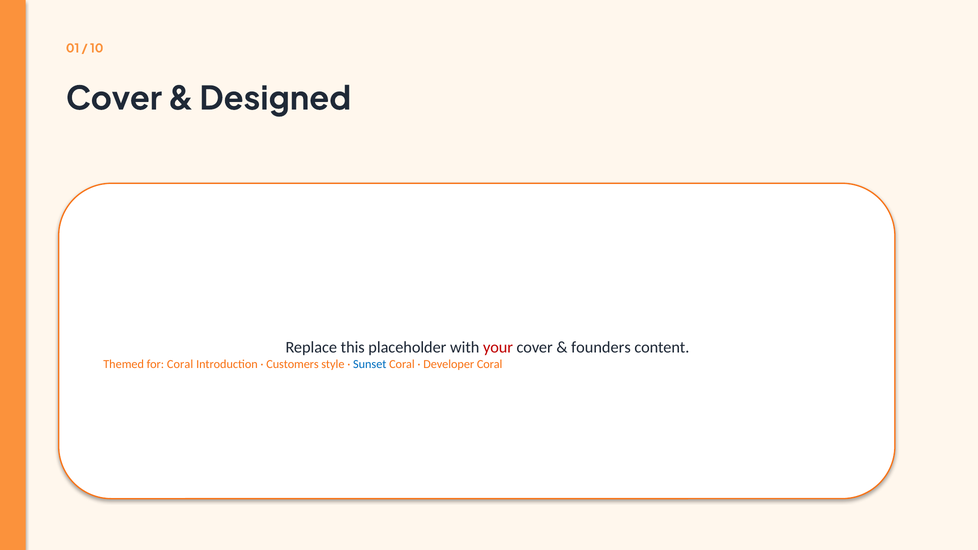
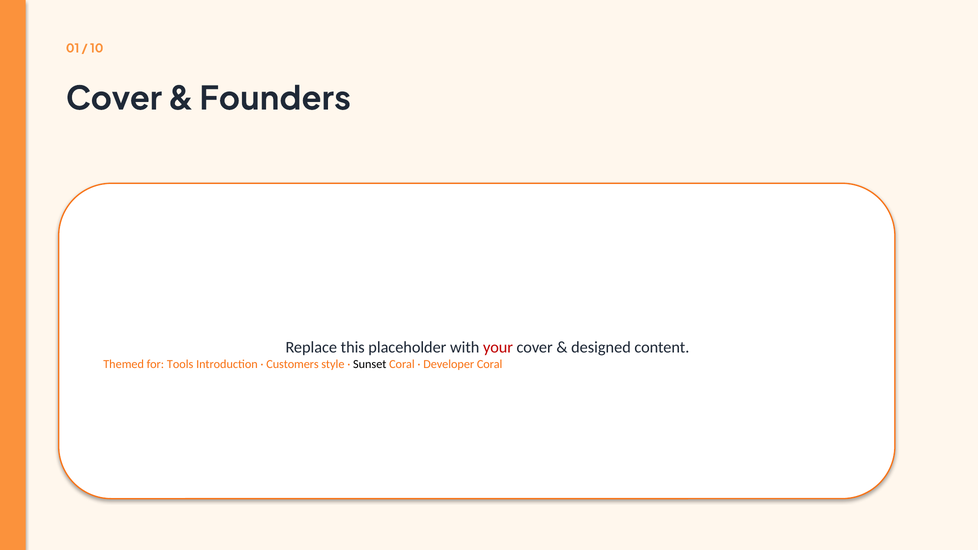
Designed: Designed -> Founders
founders: founders -> designed
for Coral: Coral -> Tools
Sunset colour: blue -> black
